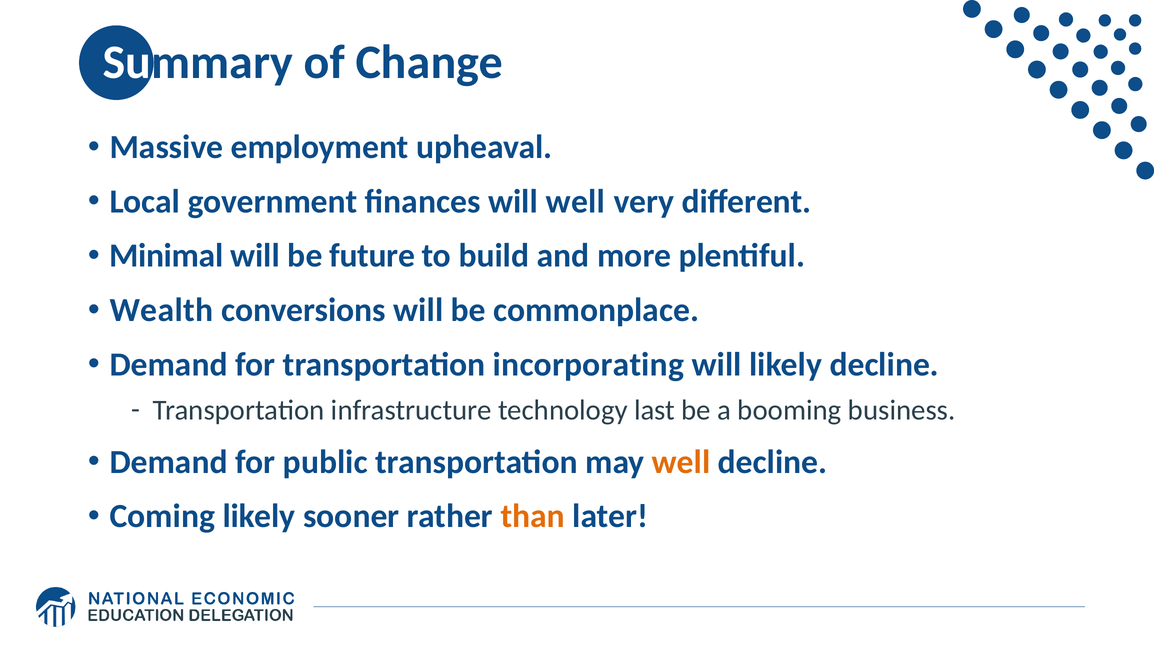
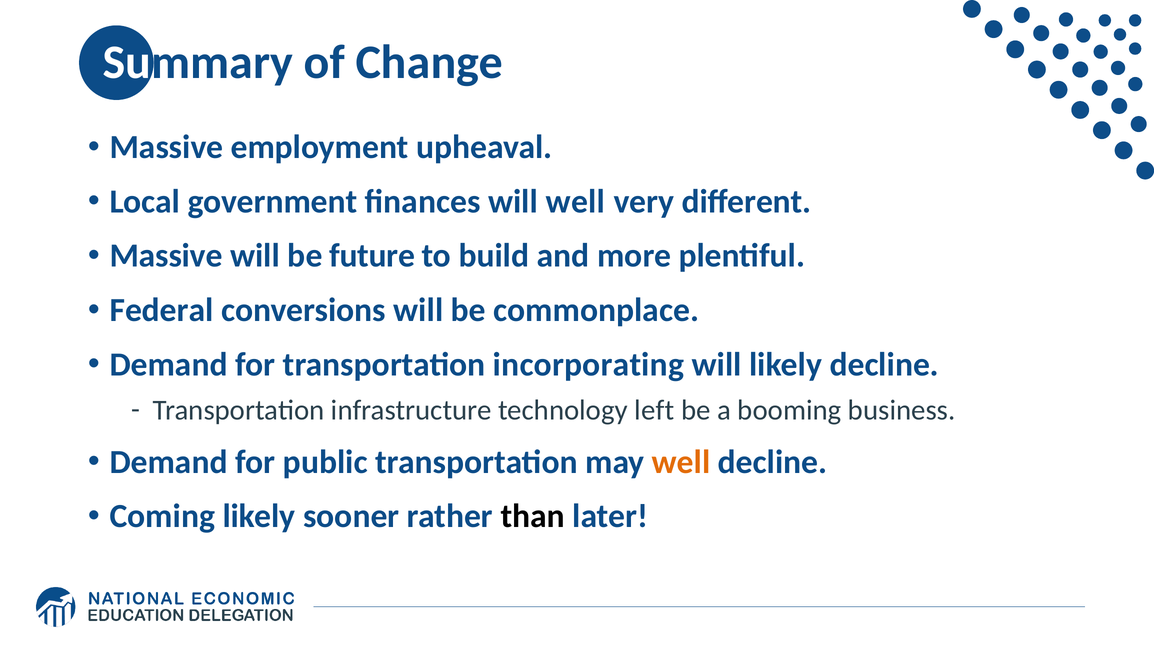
Minimal at (166, 256): Minimal -> Massive
Wealth: Wealth -> Federal
last: last -> left
than colour: orange -> black
